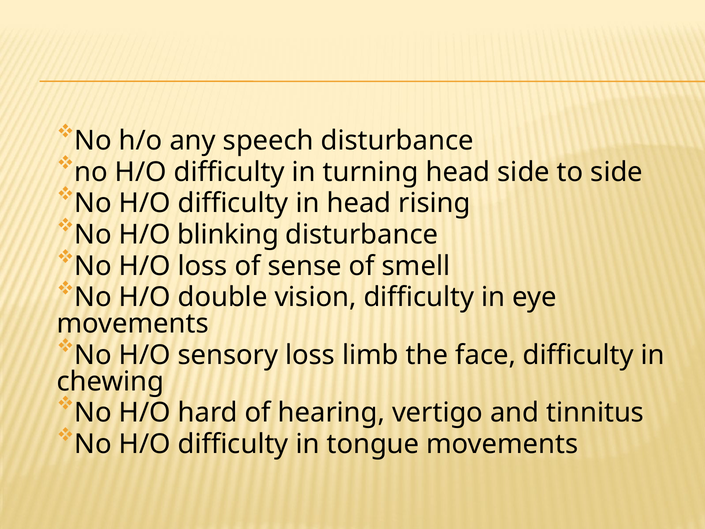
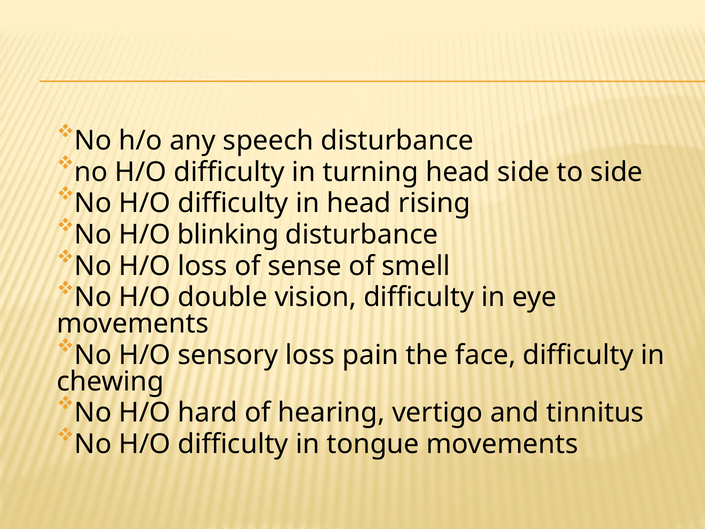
limb: limb -> pain
